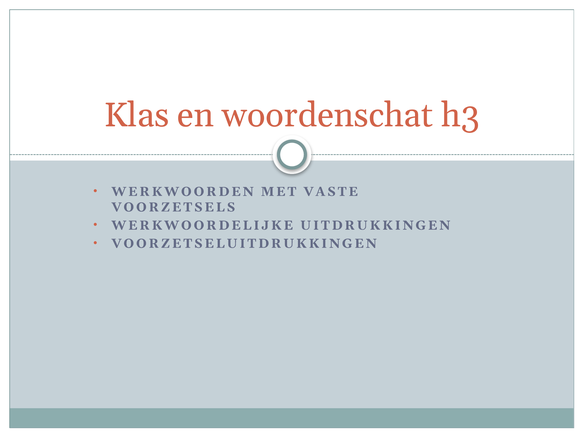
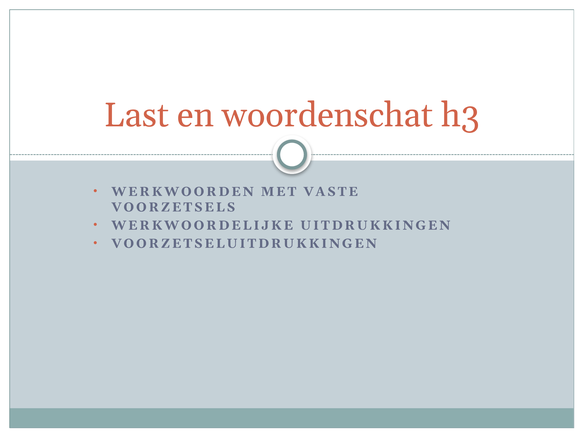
Klas: Klas -> Last
